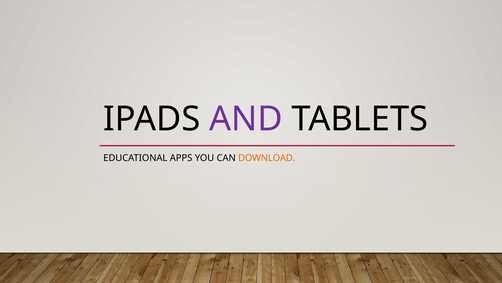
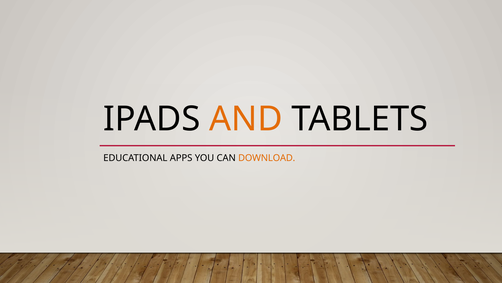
AND colour: purple -> orange
